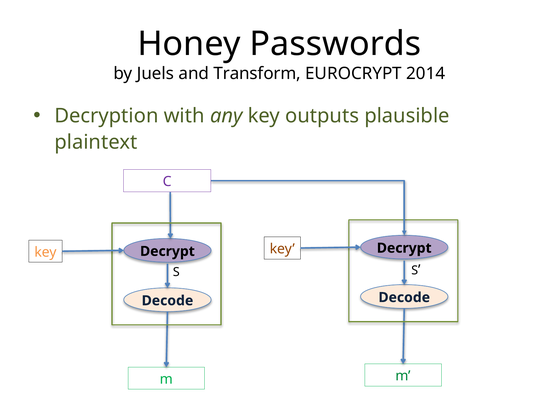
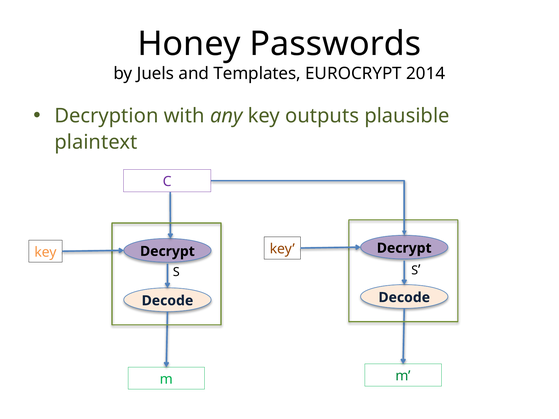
Transform: Transform -> Templates
